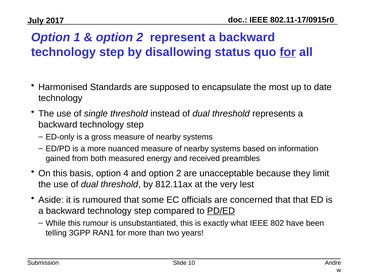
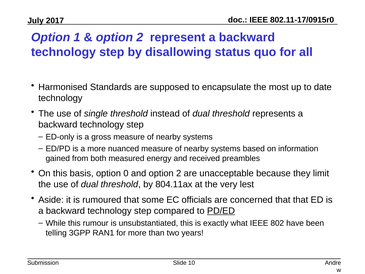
for at (288, 52) underline: present -> none
4: 4 -> 0
812.11ax: 812.11ax -> 804.11ax
